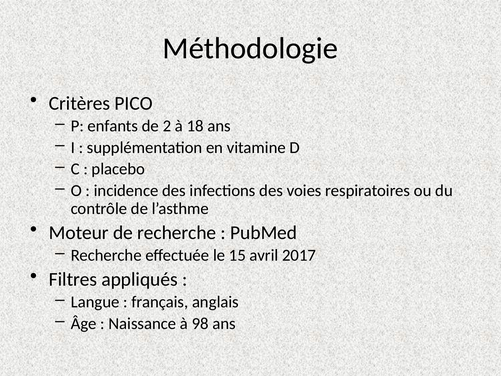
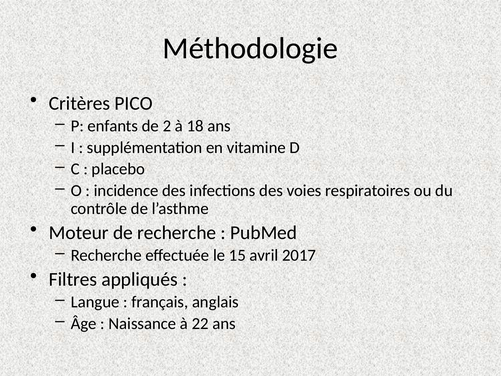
98: 98 -> 22
